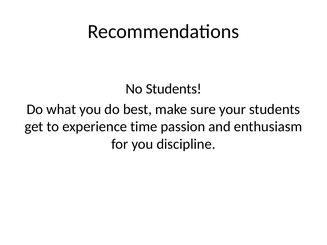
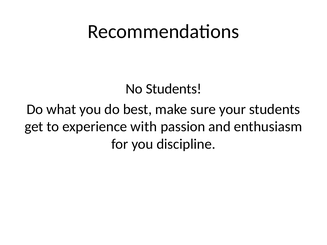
time: time -> with
